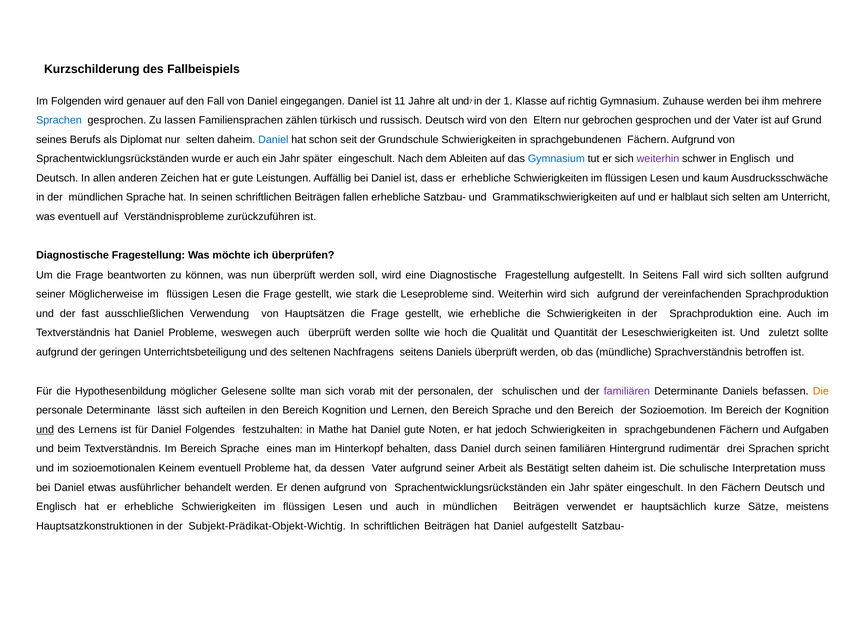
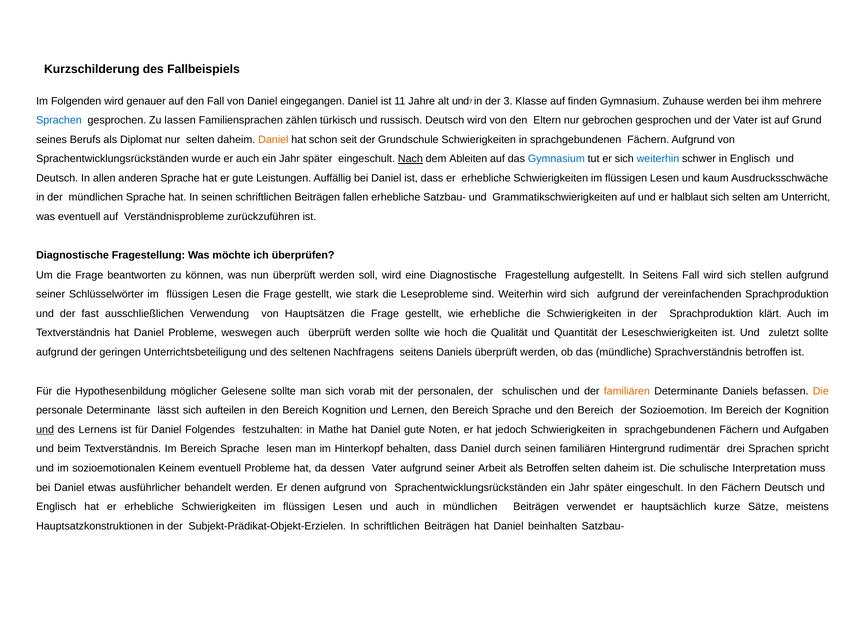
1: 1 -> 3
richtig: richtig -> finden
Daniel at (273, 139) colour: blue -> orange
Nach underline: none -> present
weiterhin at (658, 159) colour: purple -> blue
anderen Zeichen: Zeichen -> Sprache
sollten: sollten -> stellen
Möglicherweise: Möglicherweise -> Schlüsselwörter
Sprachproduktion eine: eine -> klärt
familiären at (627, 391) colour: purple -> orange
Sprache eines: eines -> lesen
als Bestätigt: Bestätigt -> Betroffen
Subjekt-Prädikat-Objekt-Wichtig: Subjekt-Prädikat-Objekt-Wichtig -> Subjekt-Prädikat-Objekt-Erzielen
Daniel aufgestellt: aufgestellt -> beinhalten
